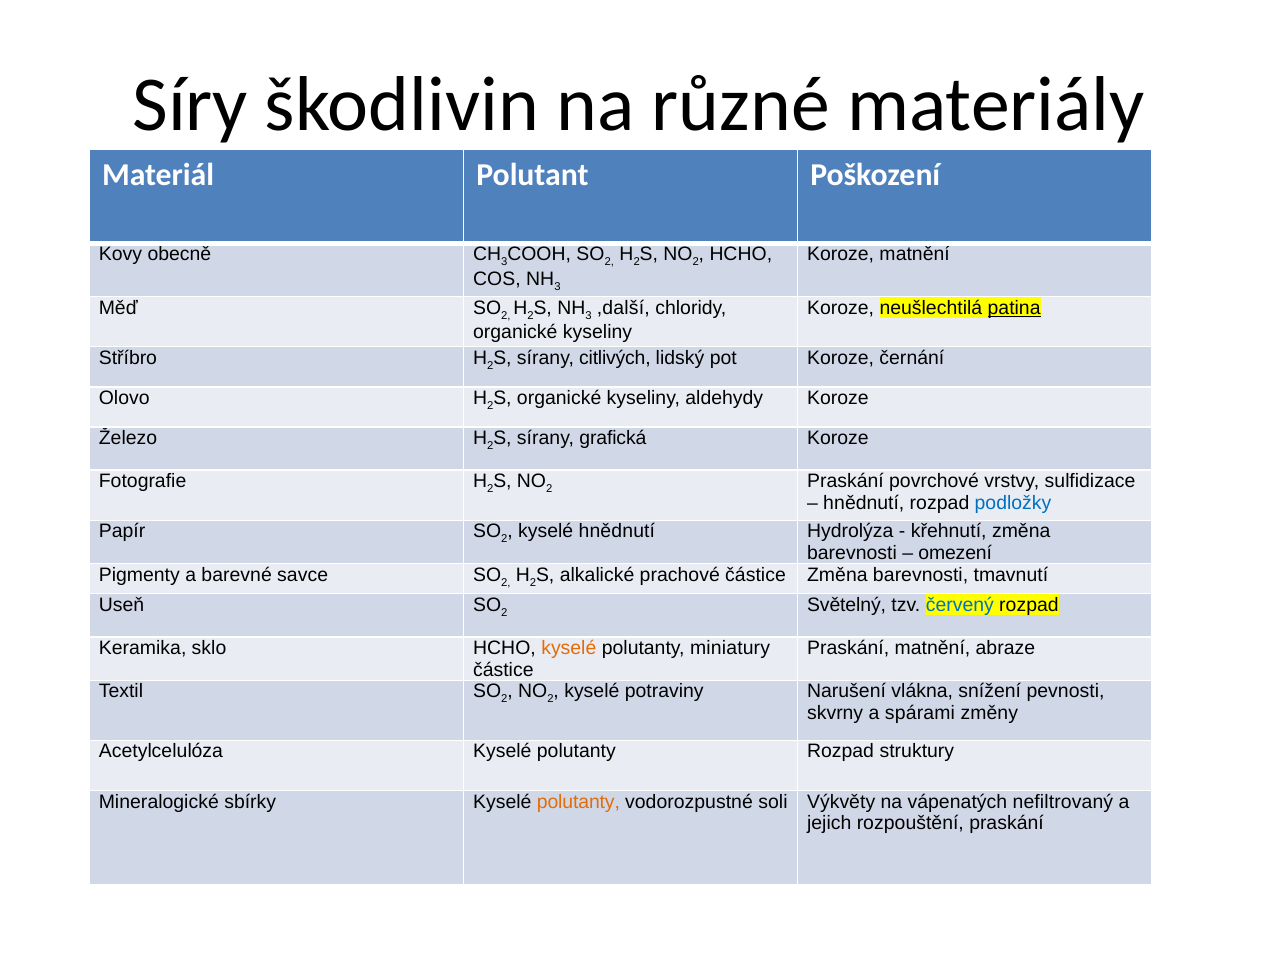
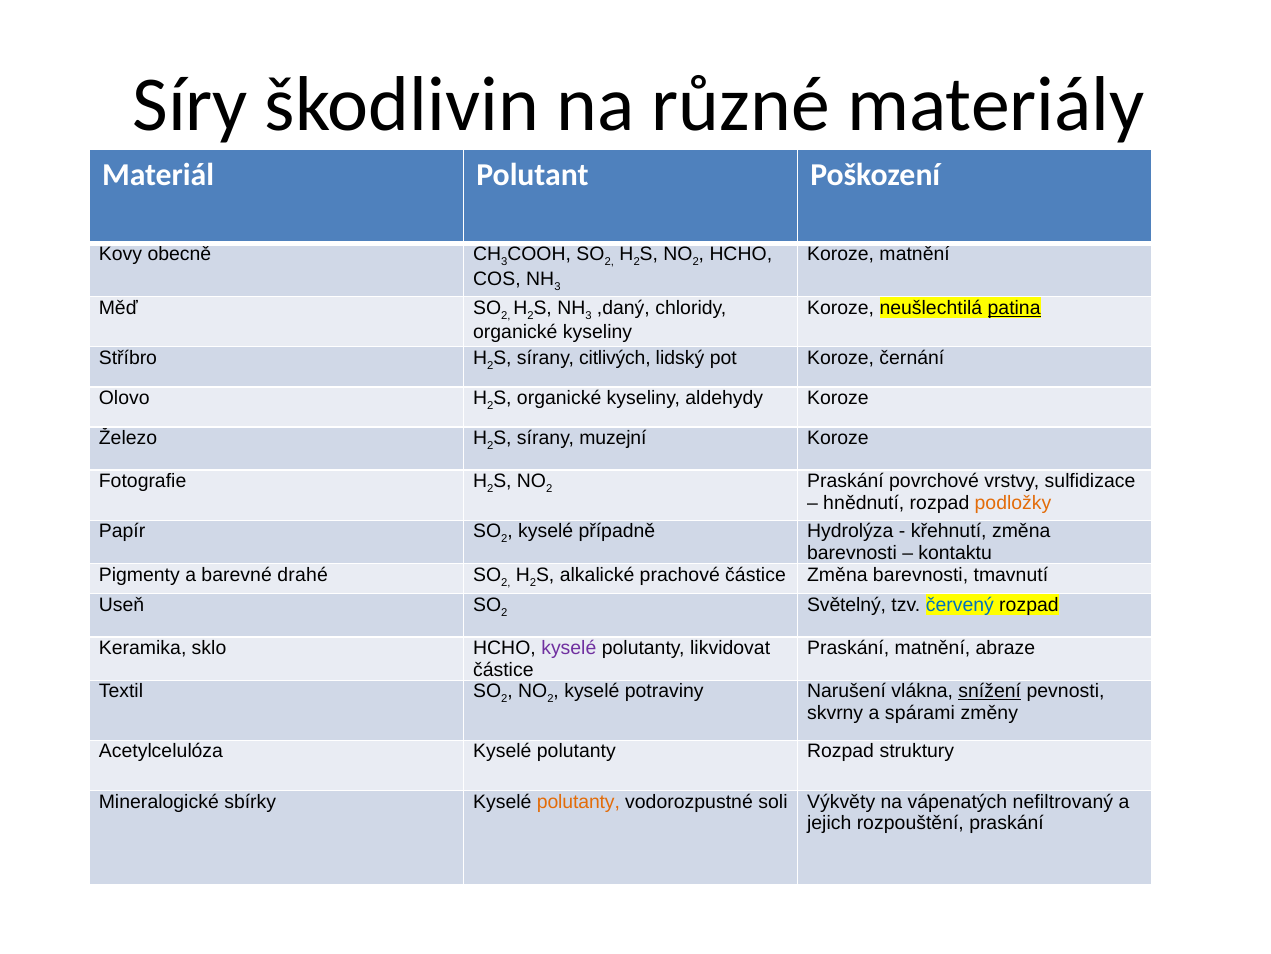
,další: ,další -> ,daný
grafická: grafická -> muzejní
podložky colour: blue -> orange
kyselé hnědnutí: hnědnutí -> případně
omezení: omezení -> kontaktu
savce: savce -> drahé
kyselé at (569, 648) colour: orange -> purple
miniatury: miniatury -> likvidovat
snížení underline: none -> present
